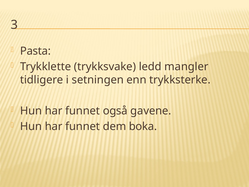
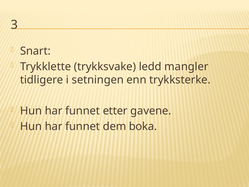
Pasta: Pasta -> Snart
også: også -> etter
